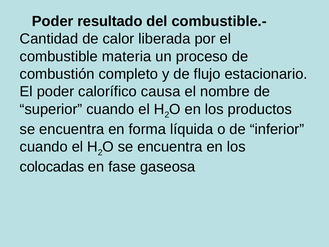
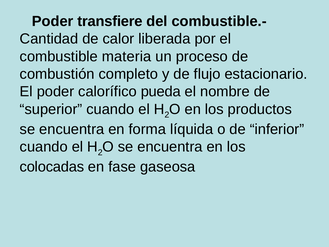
resultado: resultado -> transfiere
causa: causa -> pueda
